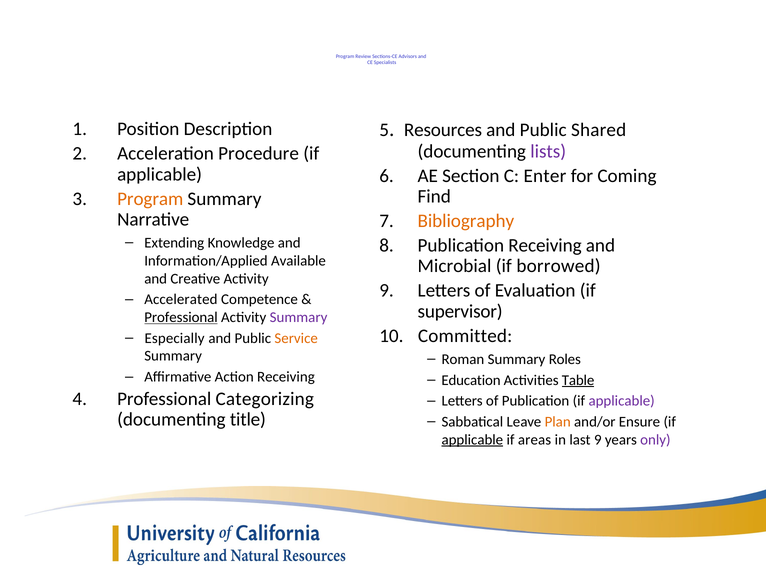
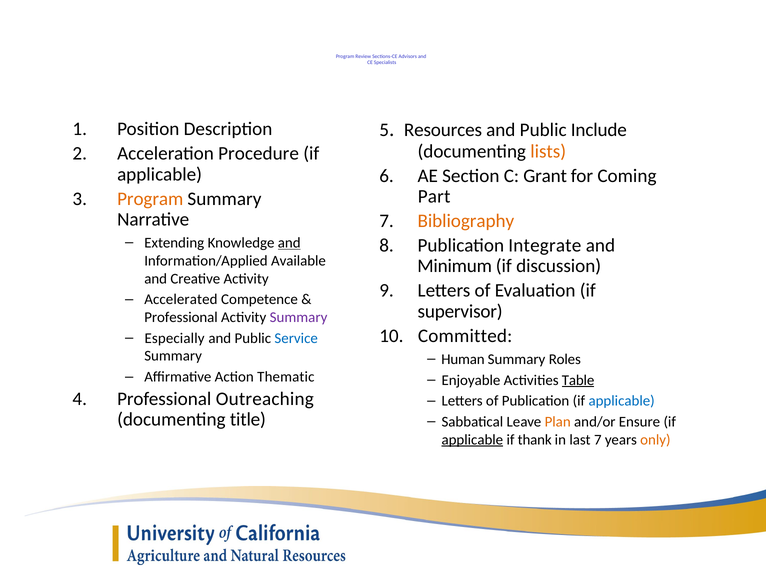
Shared: Shared -> Include
lists colour: purple -> orange
Enter: Enter -> Grant
Find: Find -> Part
and at (289, 243) underline: none -> present
Publication Receiving: Receiving -> Integrate
Microbial: Microbial -> Minimum
borrowed: borrowed -> discussion
Professional at (181, 318) underline: present -> none
Service colour: orange -> blue
Roman: Roman -> Human
Action Receiving: Receiving -> Thematic
Education: Education -> Enjoyable
Categorizing: Categorizing -> Outreaching
applicable at (622, 401) colour: purple -> blue
areas: areas -> thank
last 9: 9 -> 7
only colour: purple -> orange
